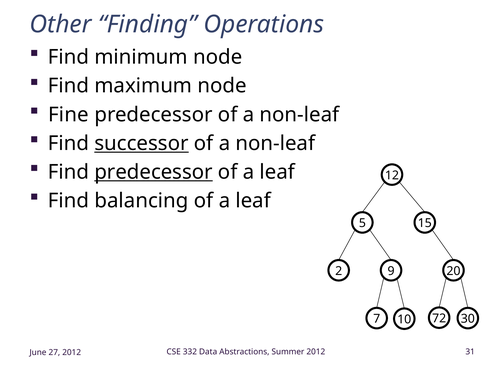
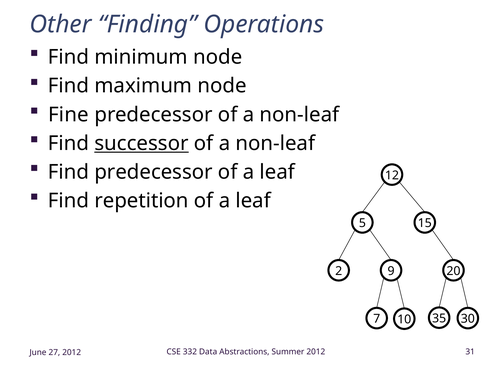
predecessor at (154, 172) underline: present -> none
balancing: balancing -> repetition
72: 72 -> 35
